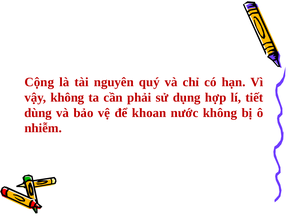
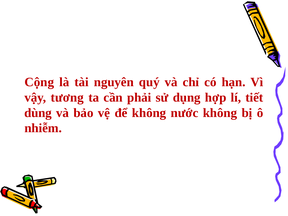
vậy không: không -> tương
để khoan: khoan -> không
